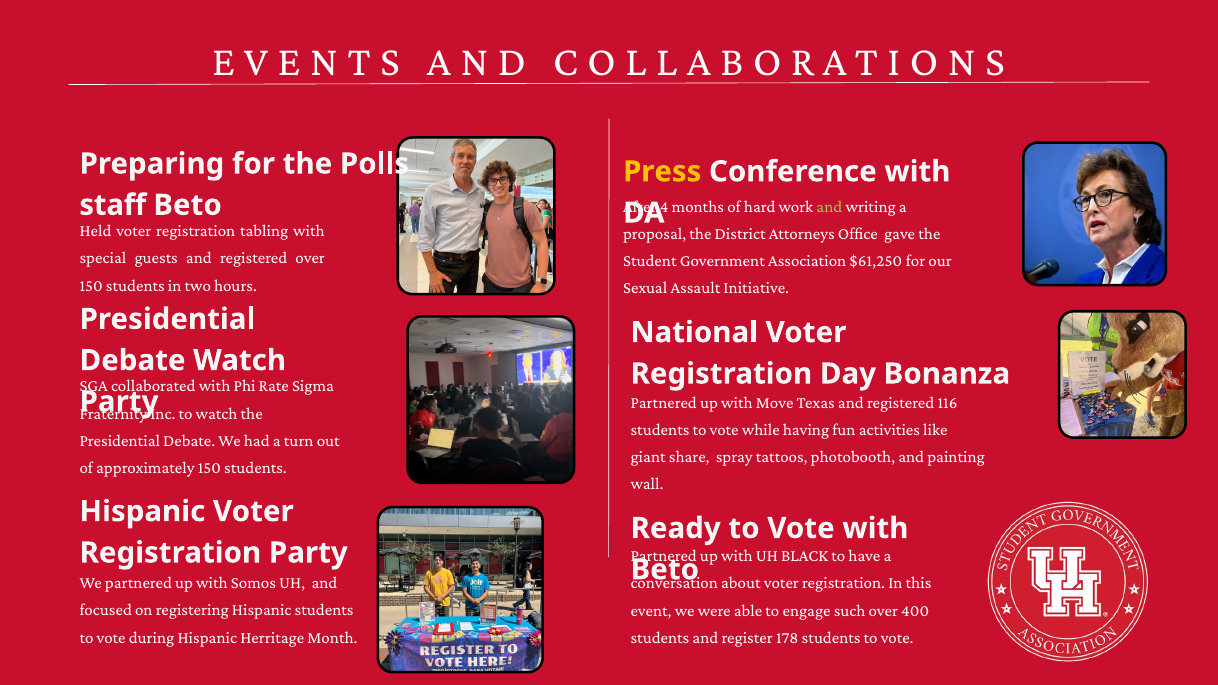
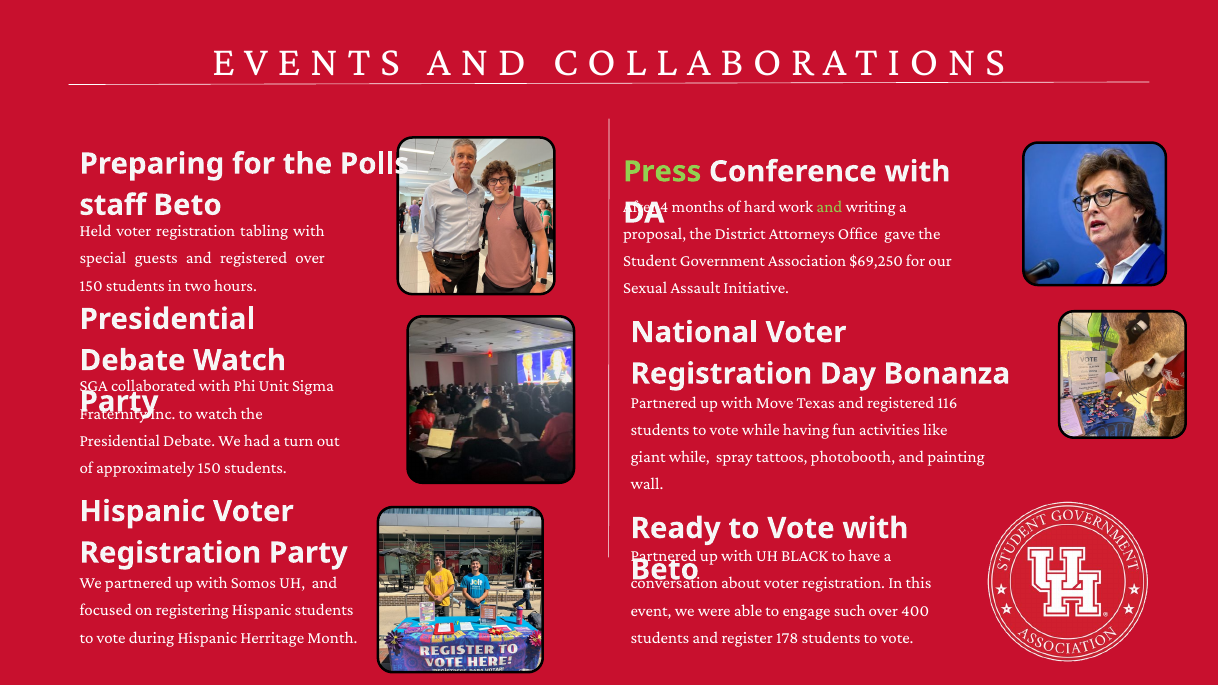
Press colour: yellow -> light green
$61,250: $61,250 -> $69,250
Rate: Rate -> Unit
giant share: share -> while
